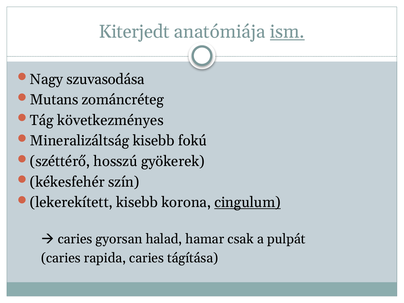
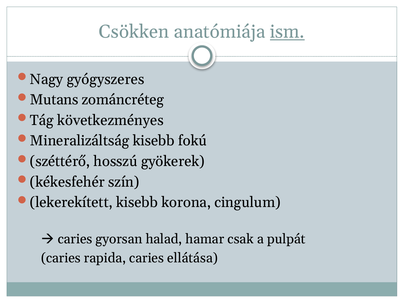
Kiterjedt: Kiterjedt -> Csökken
szuvasodása: szuvasodása -> gyógyszeres
cingulum underline: present -> none
tágítása: tágítása -> ellátása
